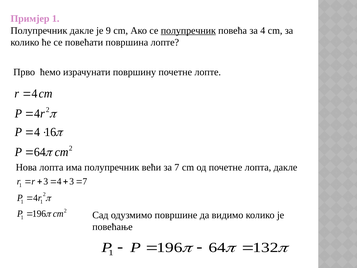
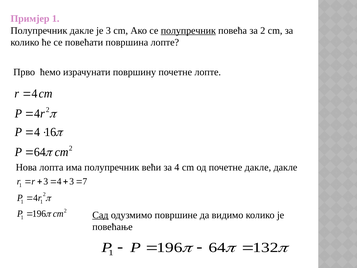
је 9: 9 -> 3
за 4: 4 -> 2
за 7: 7 -> 4
почетне лопта: лопта -> дакле
Сад underline: none -> present
